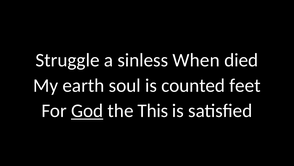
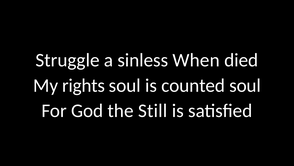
earth: earth -> rights
counted feet: feet -> soul
God underline: present -> none
This: This -> Still
